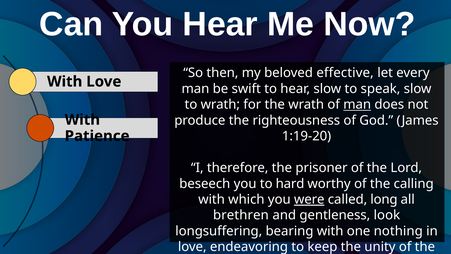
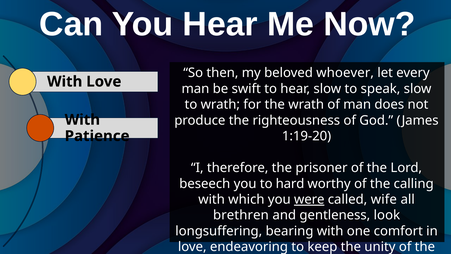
effective: effective -> whoever
man at (357, 104) underline: present -> none
long: long -> wife
nothing: nothing -> comfort
